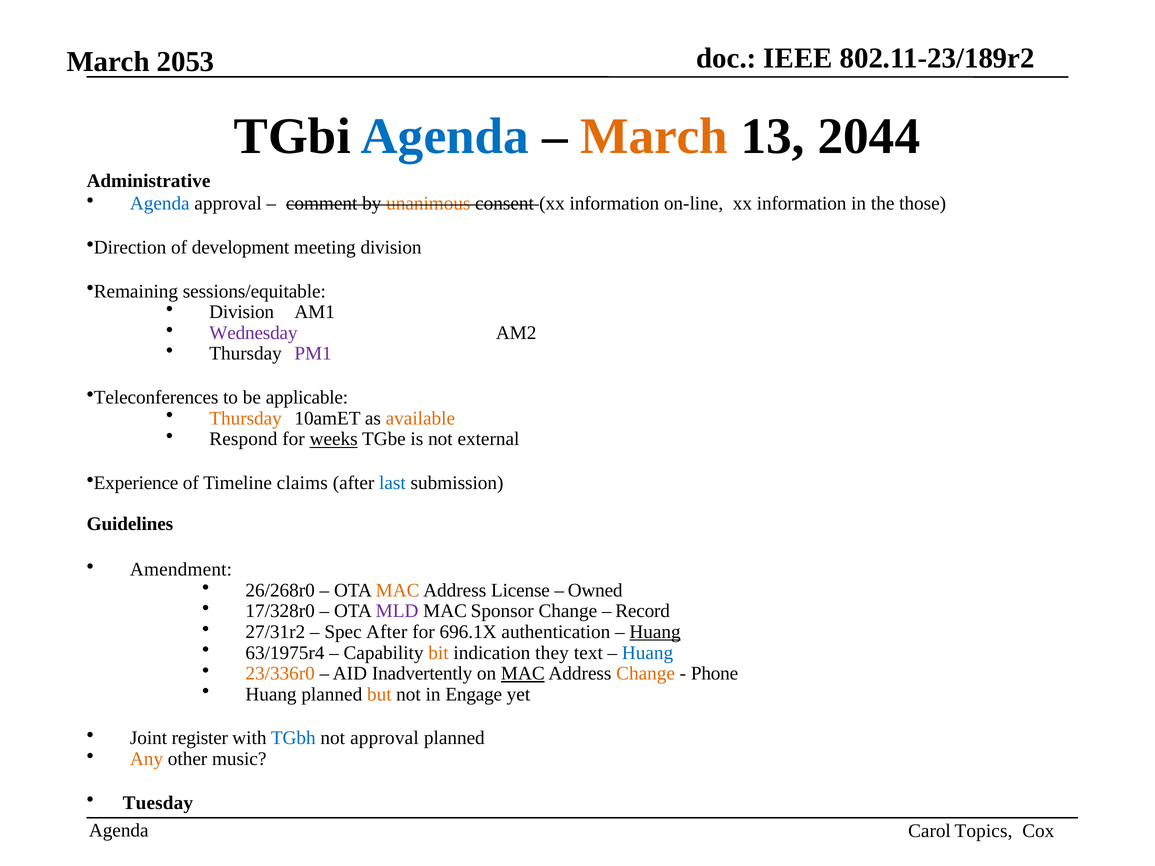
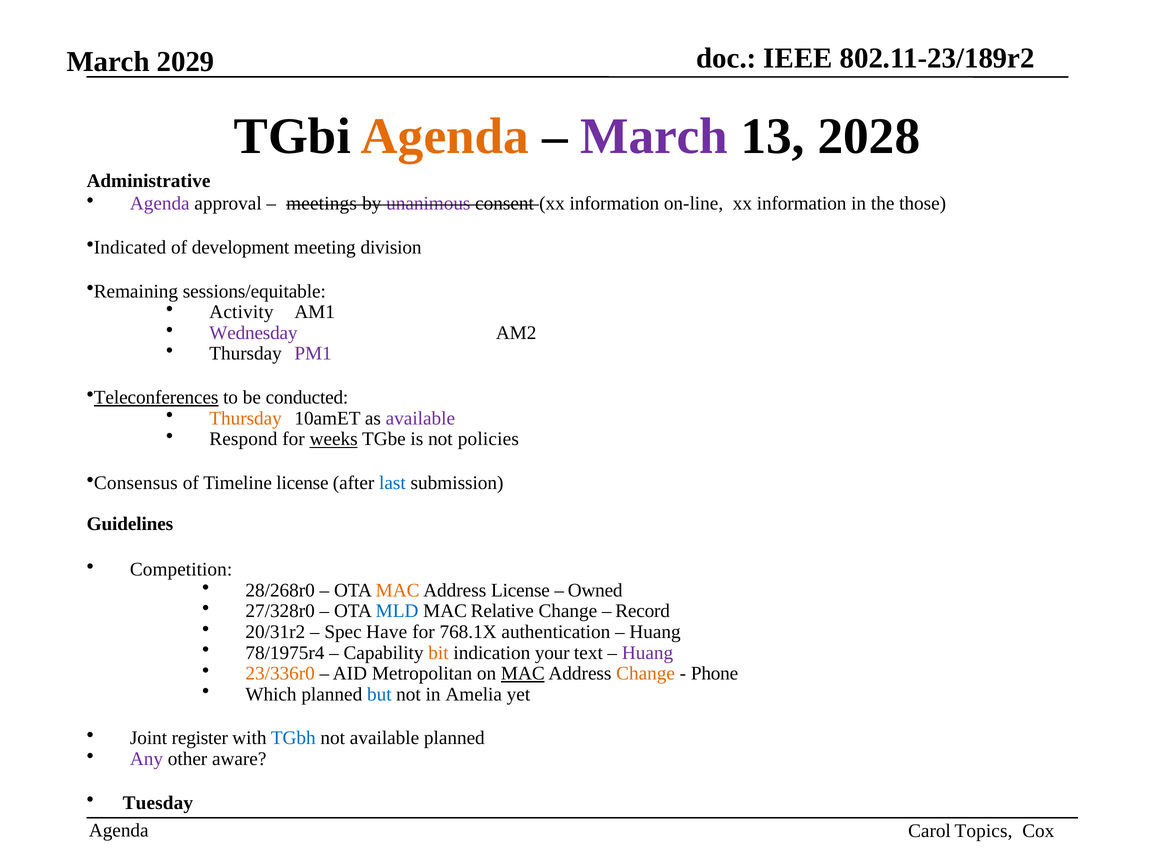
2053: 2053 -> 2029
Agenda at (445, 136) colour: blue -> orange
March at (654, 136) colour: orange -> purple
2044: 2044 -> 2028
Agenda at (160, 204) colour: blue -> purple
comment: comment -> meetings
unanimous colour: orange -> purple
Direction: Direction -> Indicated
Division at (242, 312): Division -> Activity
Teleconferences underline: none -> present
applicable: applicable -> conducted
available at (420, 418) colour: orange -> purple
external: external -> policies
Experience: Experience -> Consensus
Timeline claims: claims -> license
Amendment: Amendment -> Competition
26/268r0: 26/268r0 -> 28/268r0
17/328r0: 17/328r0 -> 27/328r0
MLD colour: purple -> blue
Sponsor: Sponsor -> Relative
27/31r2: 27/31r2 -> 20/31r2
Spec After: After -> Have
696.1X: 696.1X -> 768.1X
Huang at (655, 632) underline: present -> none
63/1975r4: 63/1975r4 -> 78/1975r4
they: they -> your
Huang at (648, 653) colour: blue -> purple
Inadvertently: Inadvertently -> Metropolitan
Huang at (271, 694): Huang -> Which
but colour: orange -> blue
Engage: Engage -> Amelia
not approval: approval -> available
Any colour: orange -> purple
music: music -> aware
